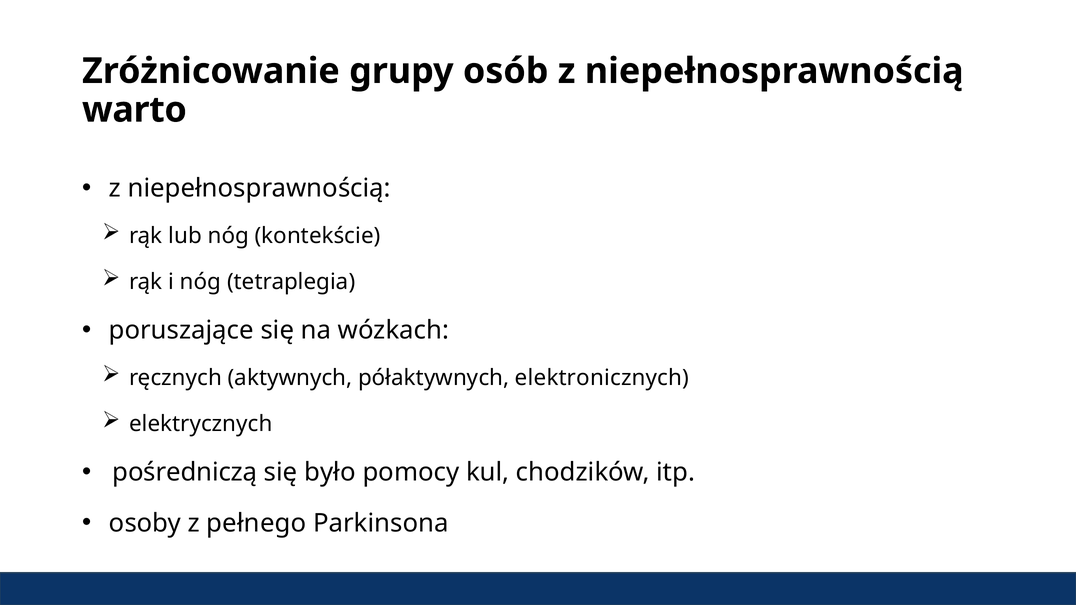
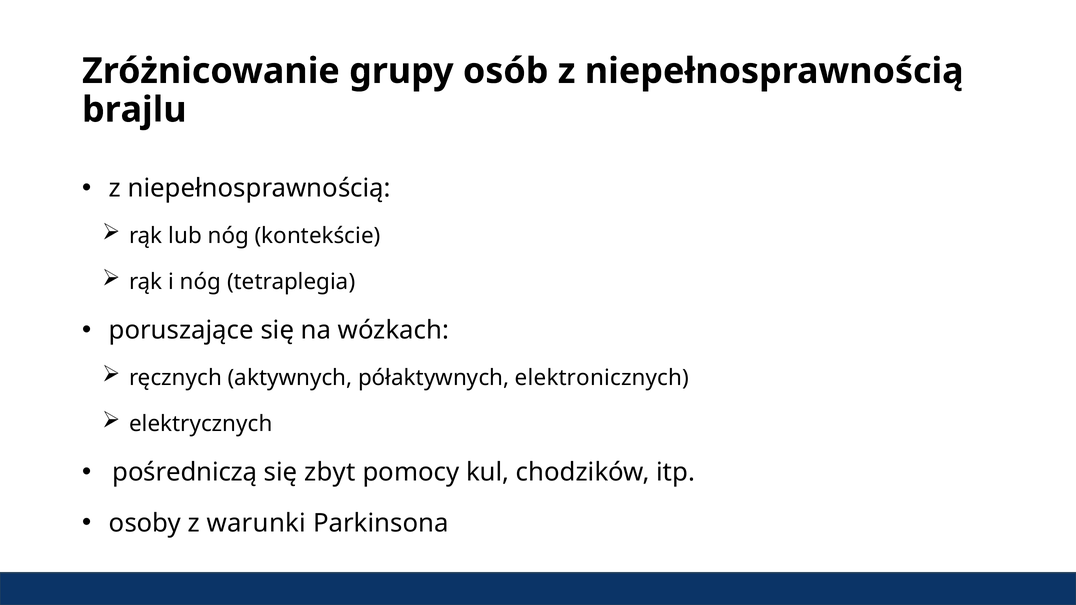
warto: warto -> brajlu
było: było -> zbyt
pełnego: pełnego -> warunki
